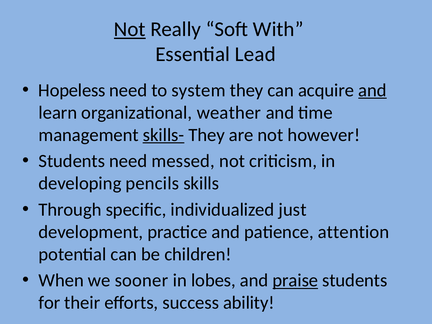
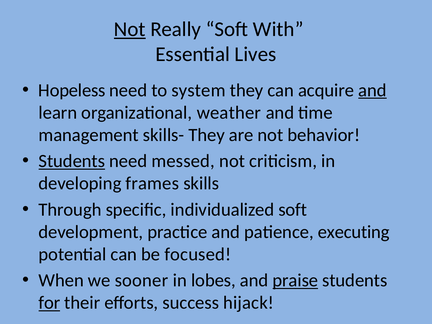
Lead: Lead -> Lives
skills- underline: present -> none
however: however -> behavior
Students at (72, 161) underline: none -> present
pencils: pencils -> frames
individualized just: just -> soft
attention: attention -> executing
children: children -> focused
for underline: none -> present
ability: ability -> hijack
